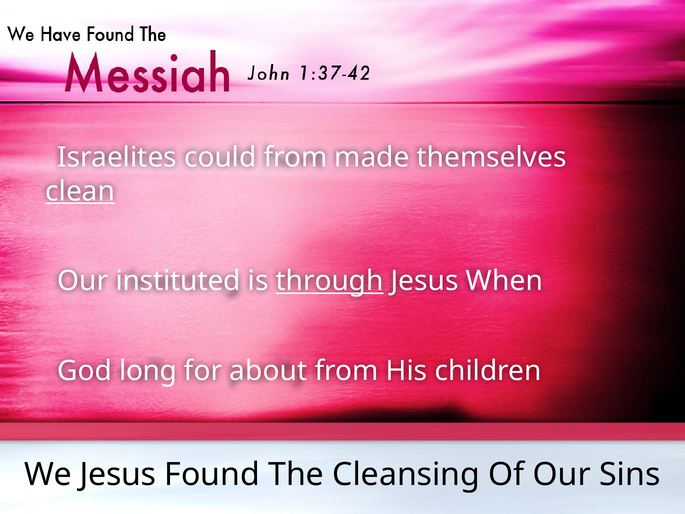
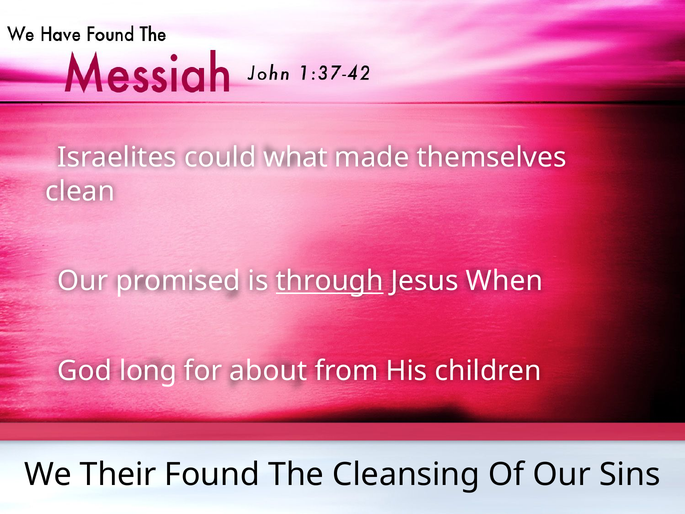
could from: from -> what
clean underline: present -> none
instituted: instituted -> promised
We Jesus: Jesus -> Their
